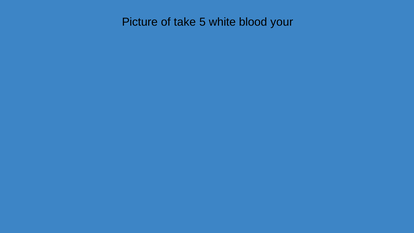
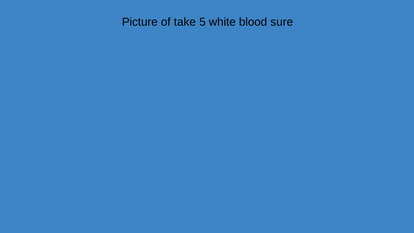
your: your -> sure
